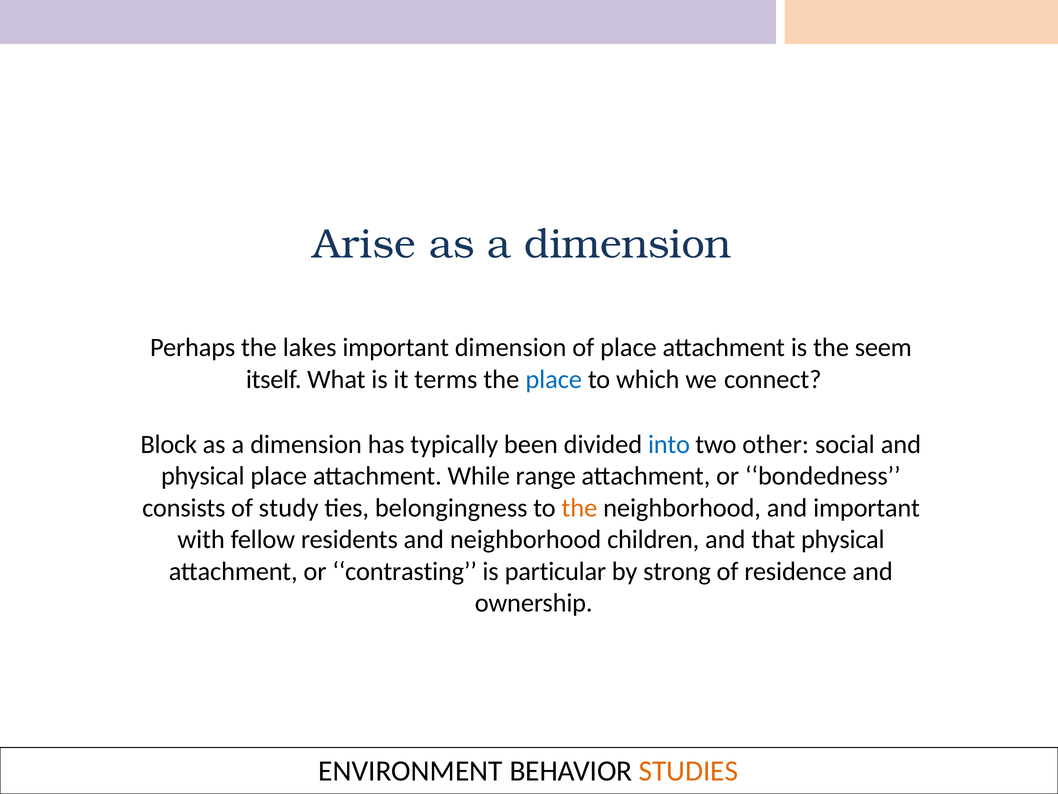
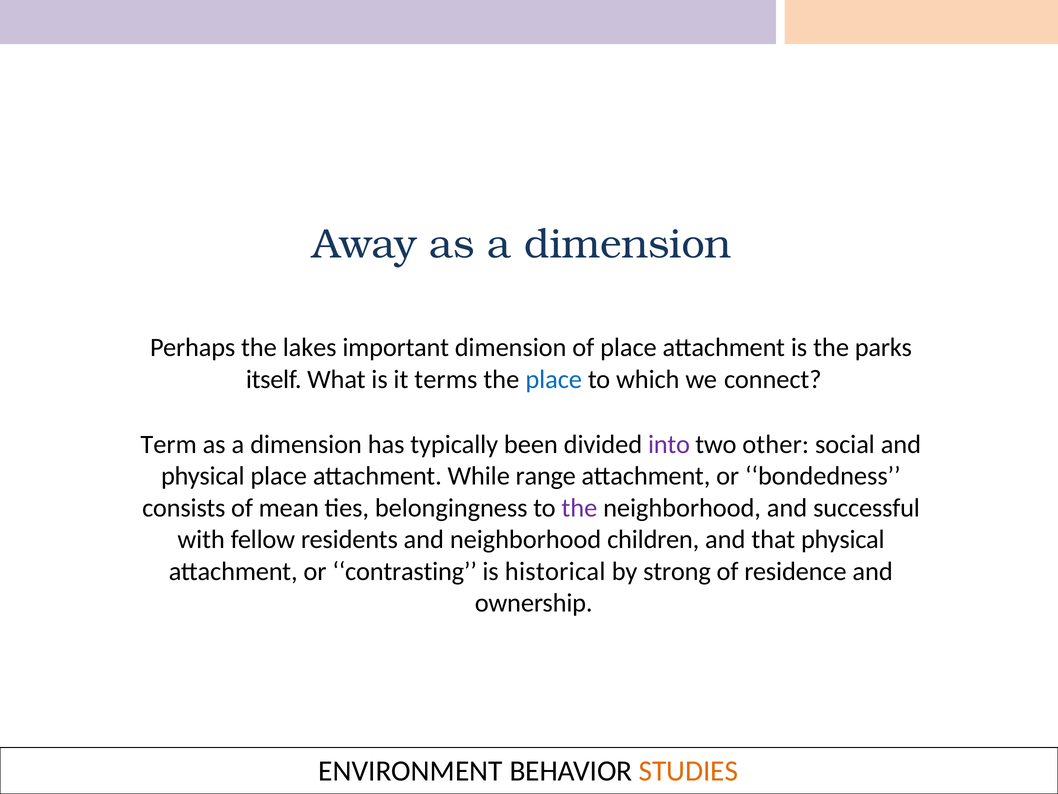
Arise: Arise -> Away
seem: seem -> parks
Block: Block -> Term
into colour: blue -> purple
study: study -> mean
the at (579, 508) colour: orange -> purple
and important: important -> successful
particular: particular -> historical
